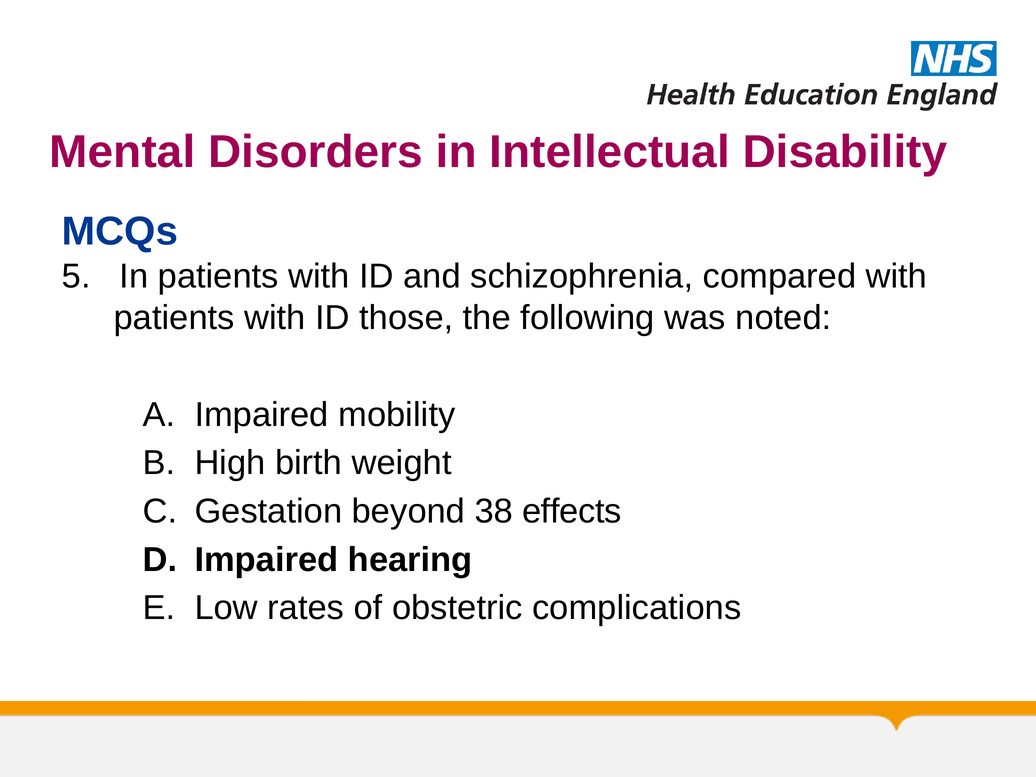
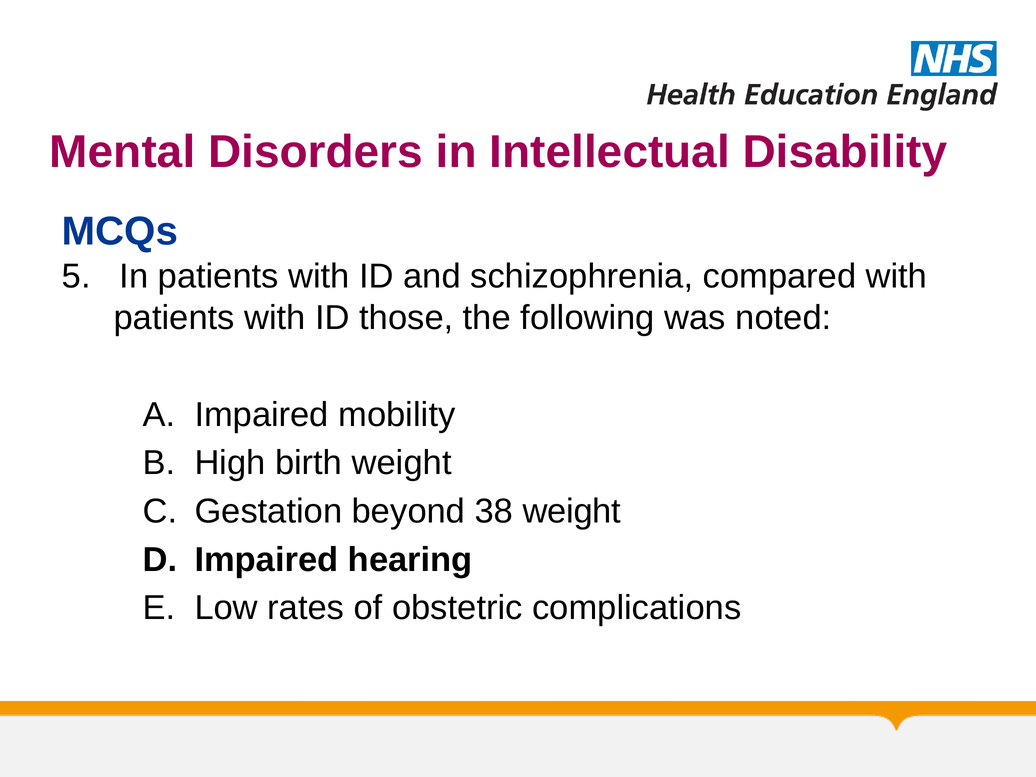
38 effects: effects -> weight
